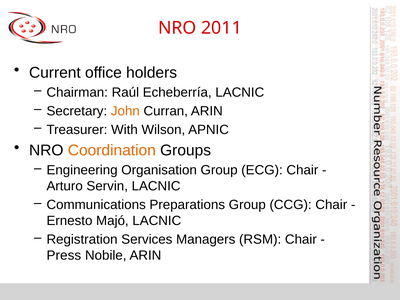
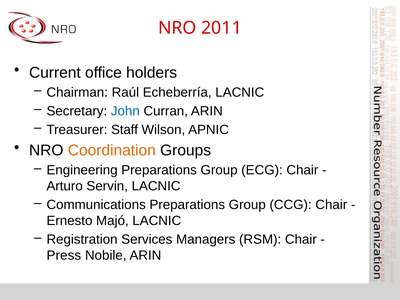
John colour: orange -> blue
With: With -> Staff
Engineering Organisation: Organisation -> Preparations
